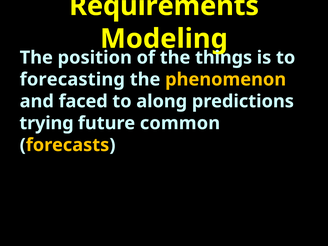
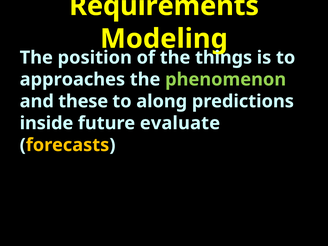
forecasting: forecasting -> approaches
phenomenon colour: yellow -> light green
faced: faced -> these
trying: trying -> inside
common: common -> evaluate
